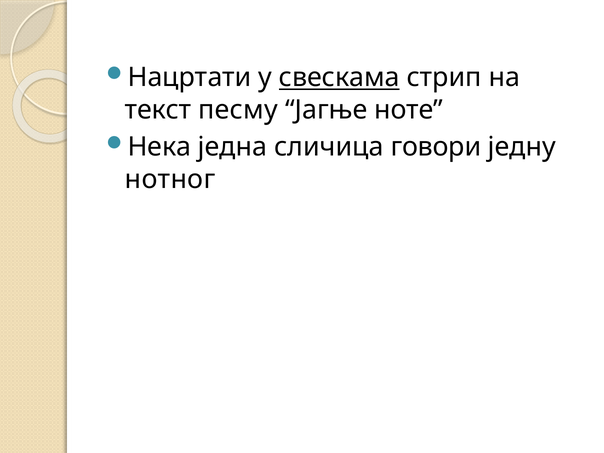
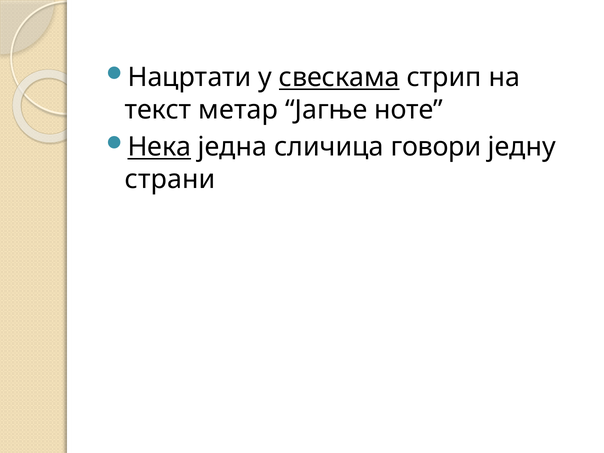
песму: песму -> метар
Нека underline: none -> present
нотног: нотног -> страни
